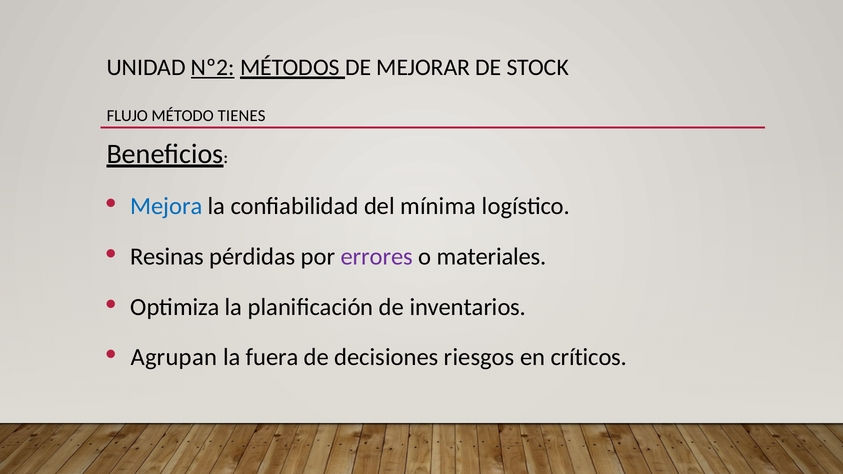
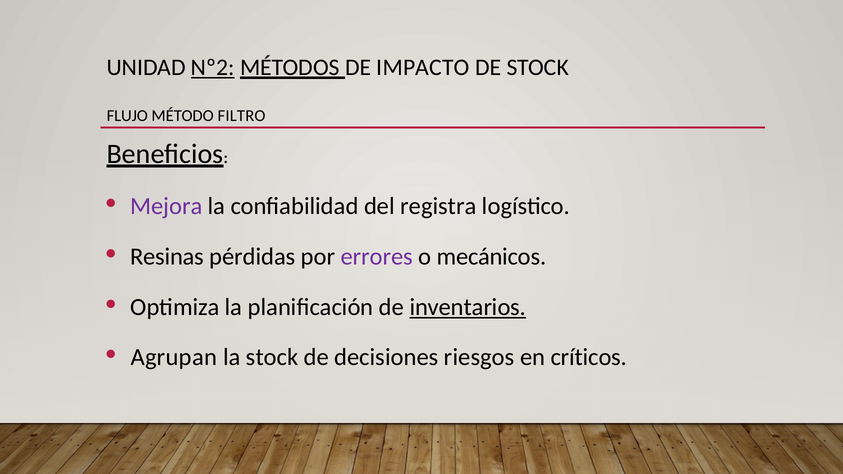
MEJORAR: MEJORAR -> IMPACTO
TIENES: TIENES -> FILTRO
Mejora colour: blue -> purple
mínima: mínima -> registra
materiales: materiales -> mecánicos
inventarios underline: none -> present
la fuera: fuera -> stock
